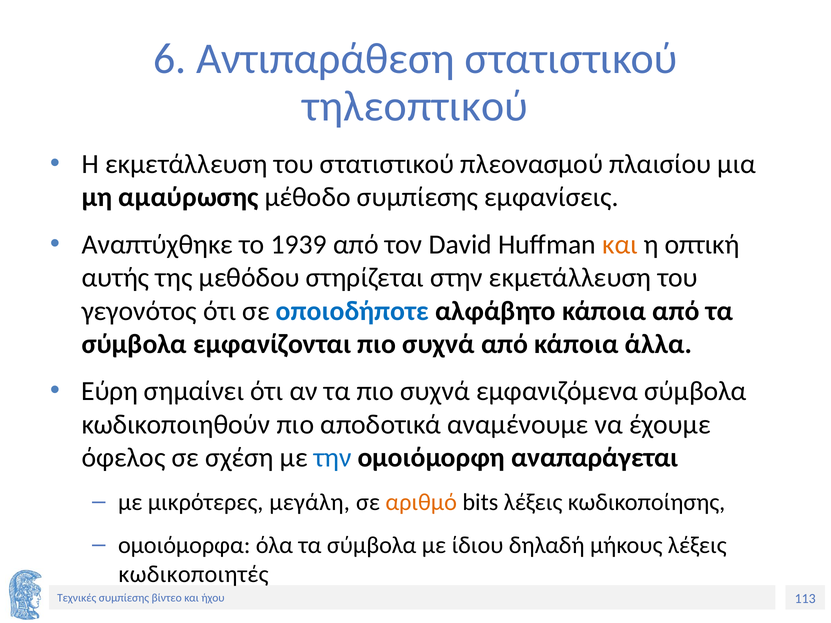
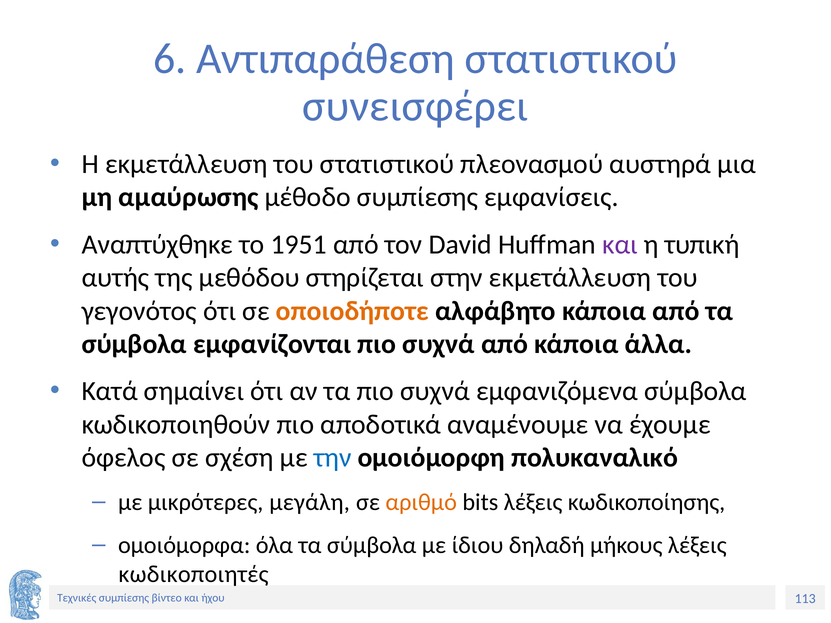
τηλεοπτικού: τηλεοπτικού -> συνεισφέρει
πλαισίου: πλαισίου -> αυστηρά
1939: 1939 -> 1951
και at (620, 245) colour: orange -> purple
οπτική: οπτική -> τυπική
οποιοδήποτε colour: blue -> orange
Εύρη: Εύρη -> Κατά
αναπαράγεται: αναπαράγεται -> πολυκαναλικό
